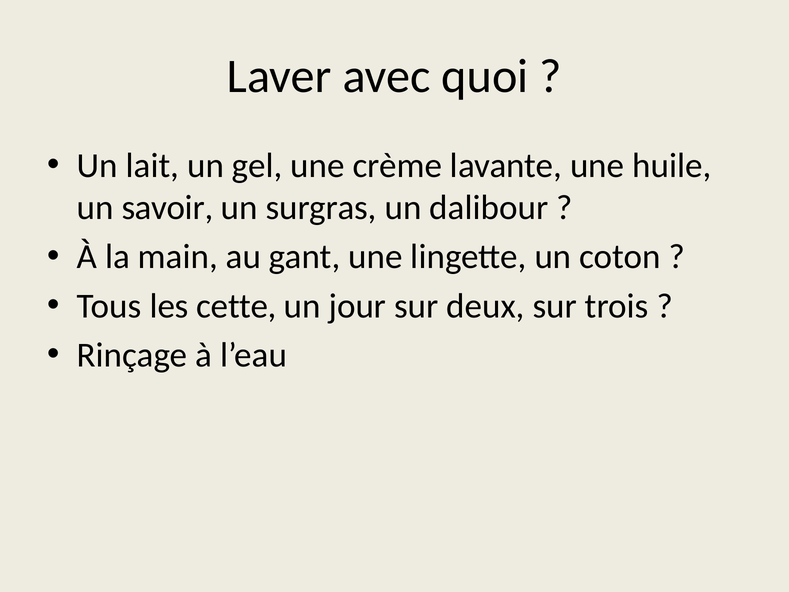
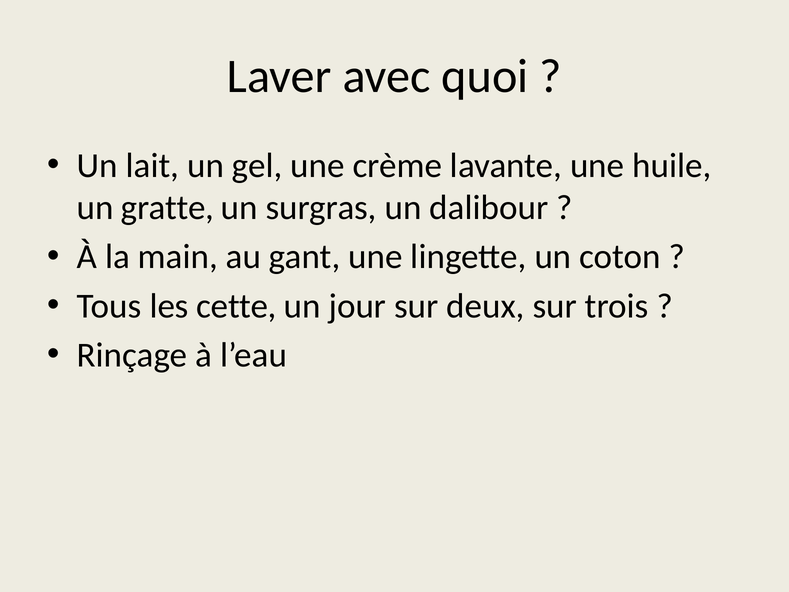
savoir: savoir -> gratte
